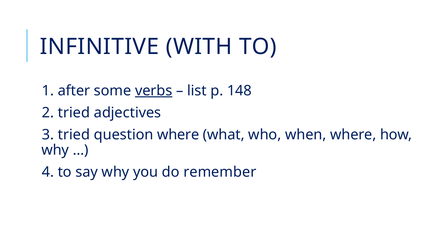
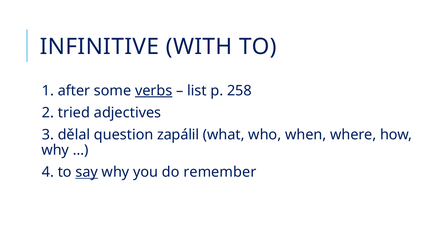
148: 148 -> 258
3 tried: tried -> dělal
question where: where -> zapálil
say underline: none -> present
